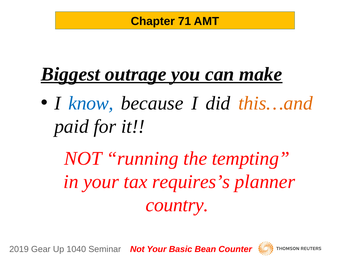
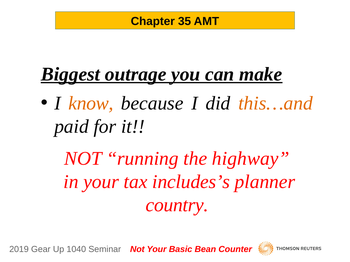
71: 71 -> 35
know colour: blue -> orange
tempting: tempting -> highway
requires’s: requires’s -> includes’s
